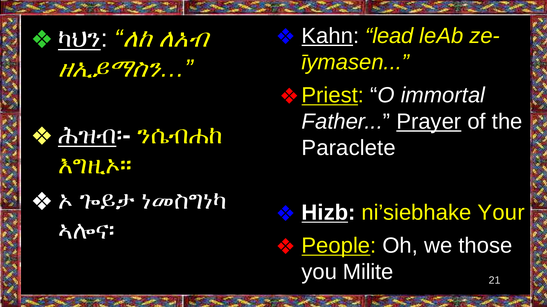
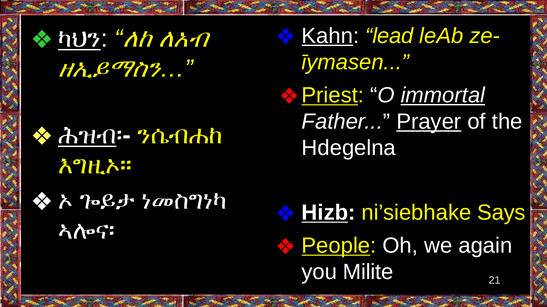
immortal underline: none -> present
Paraclete: Paraclete -> Hdegelna
Your: Your -> Says
those: those -> again
